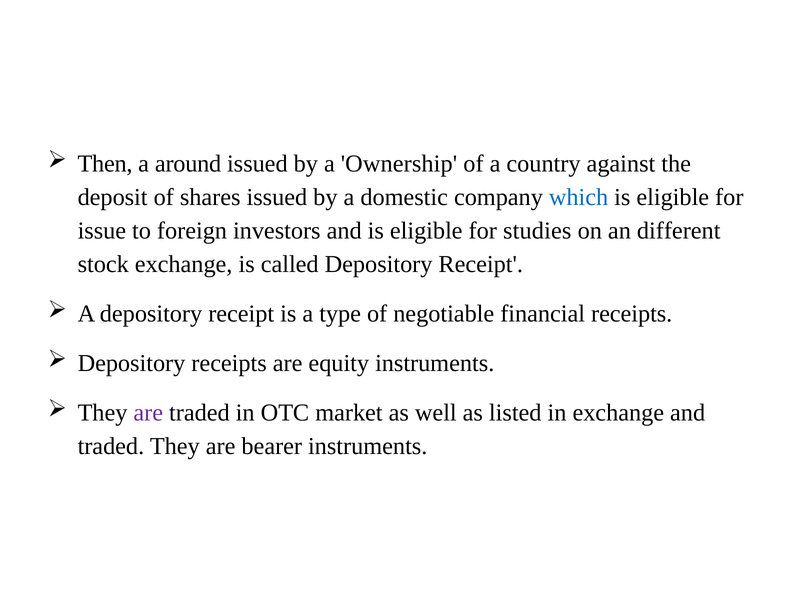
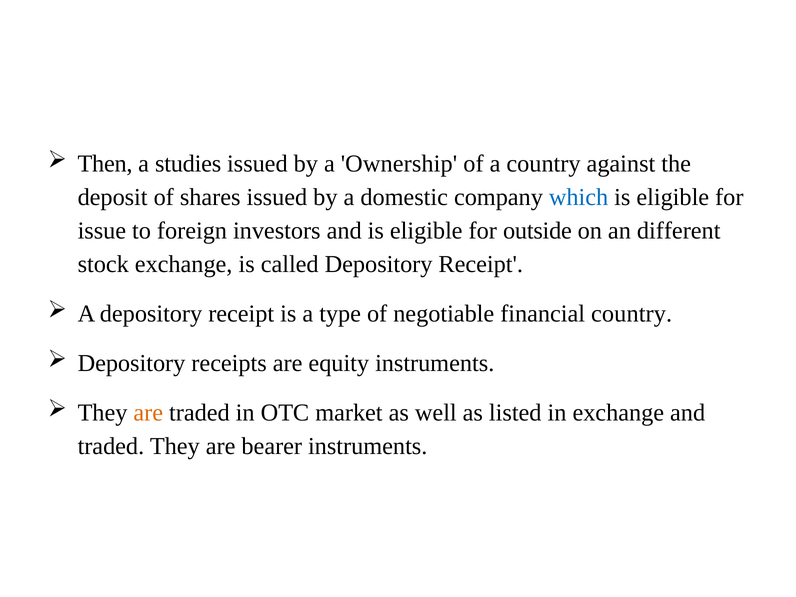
around: around -> studies
studies: studies -> outside
financial receipts: receipts -> country
are at (148, 413) colour: purple -> orange
